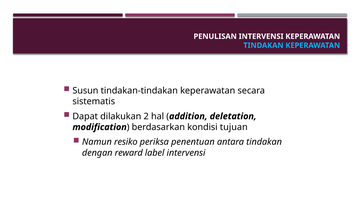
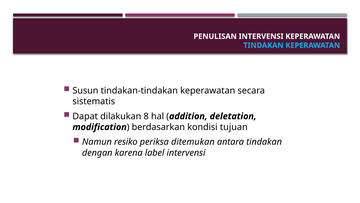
2: 2 -> 8
penentuan: penentuan -> ditemukan
reward: reward -> karena
